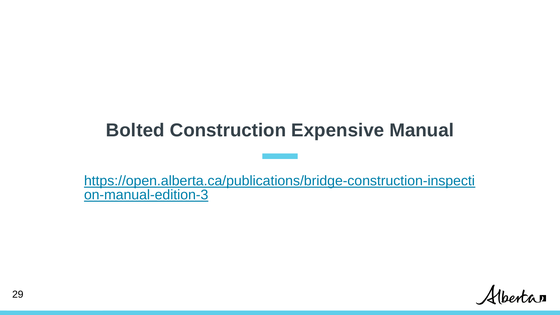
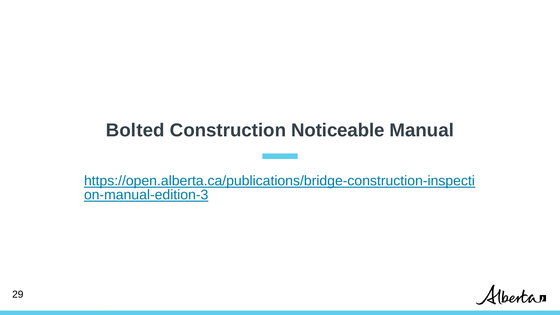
Expensive: Expensive -> Noticeable
